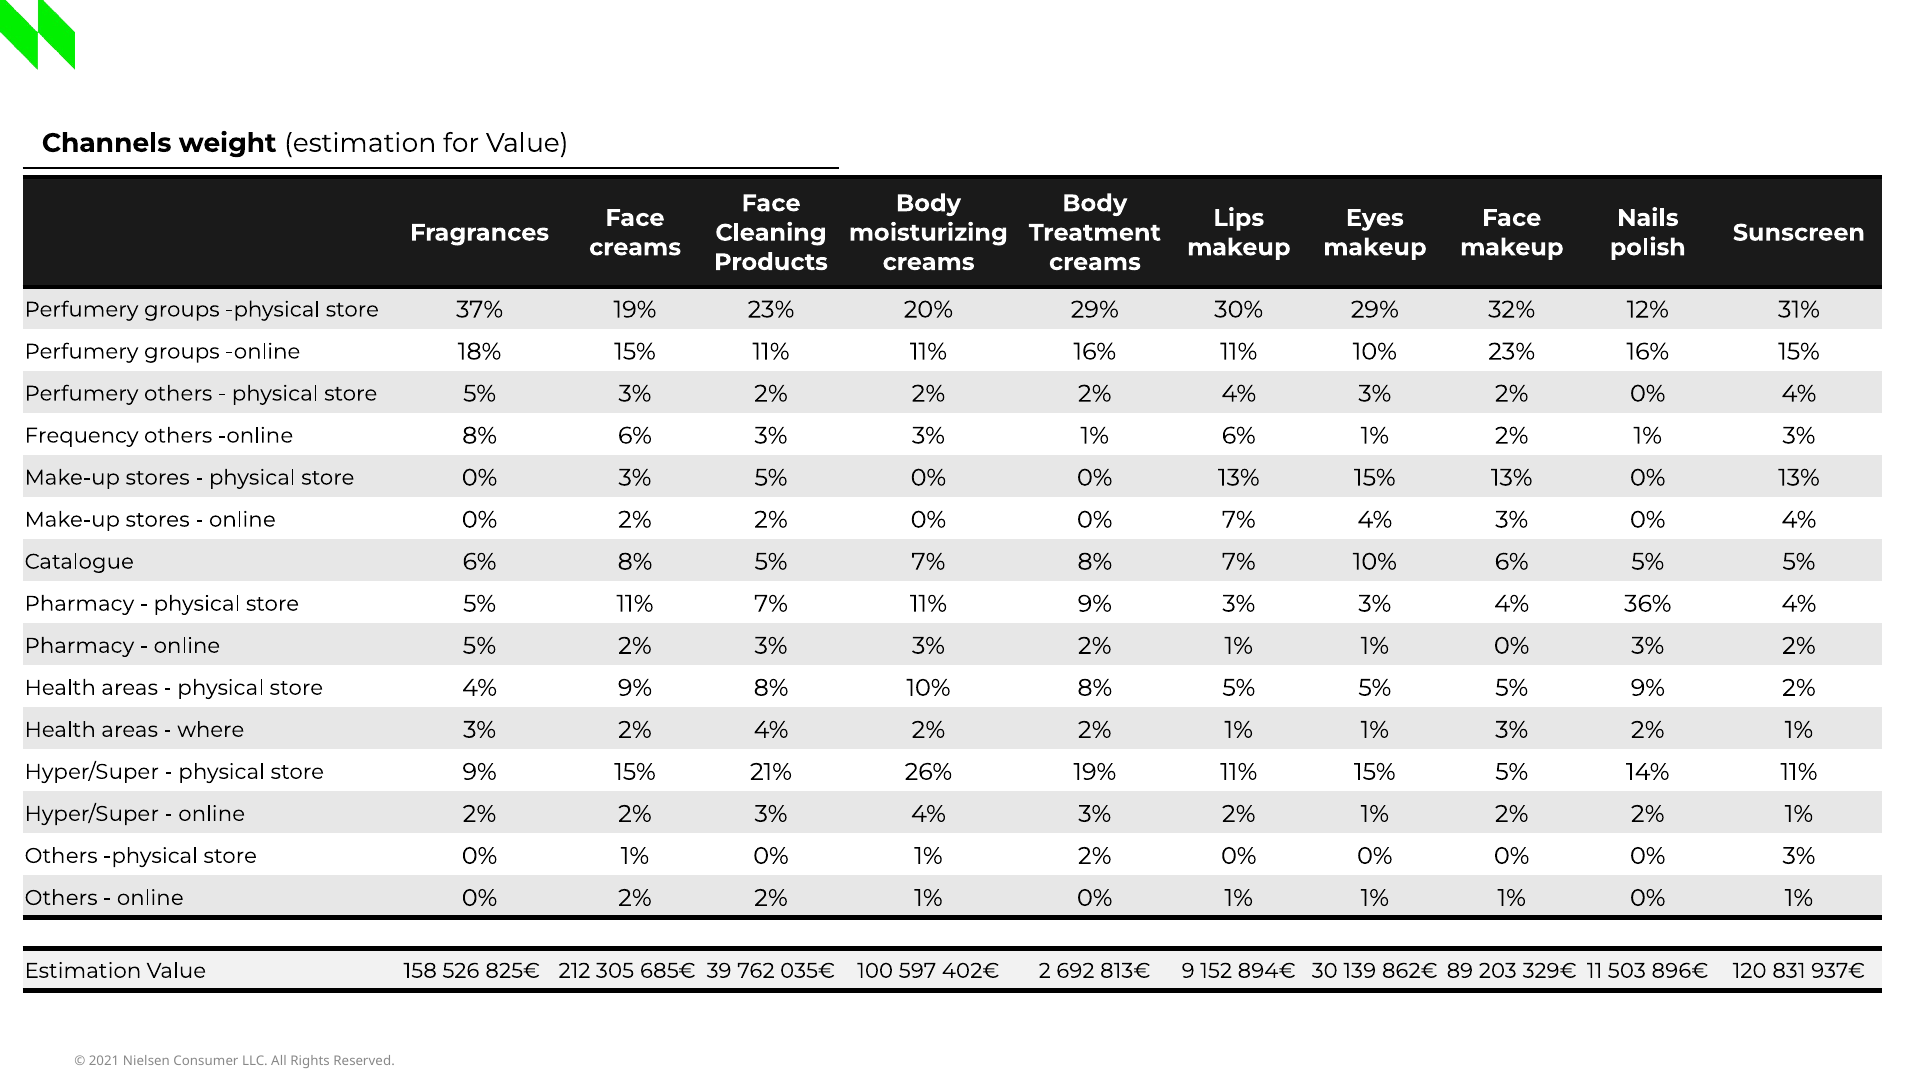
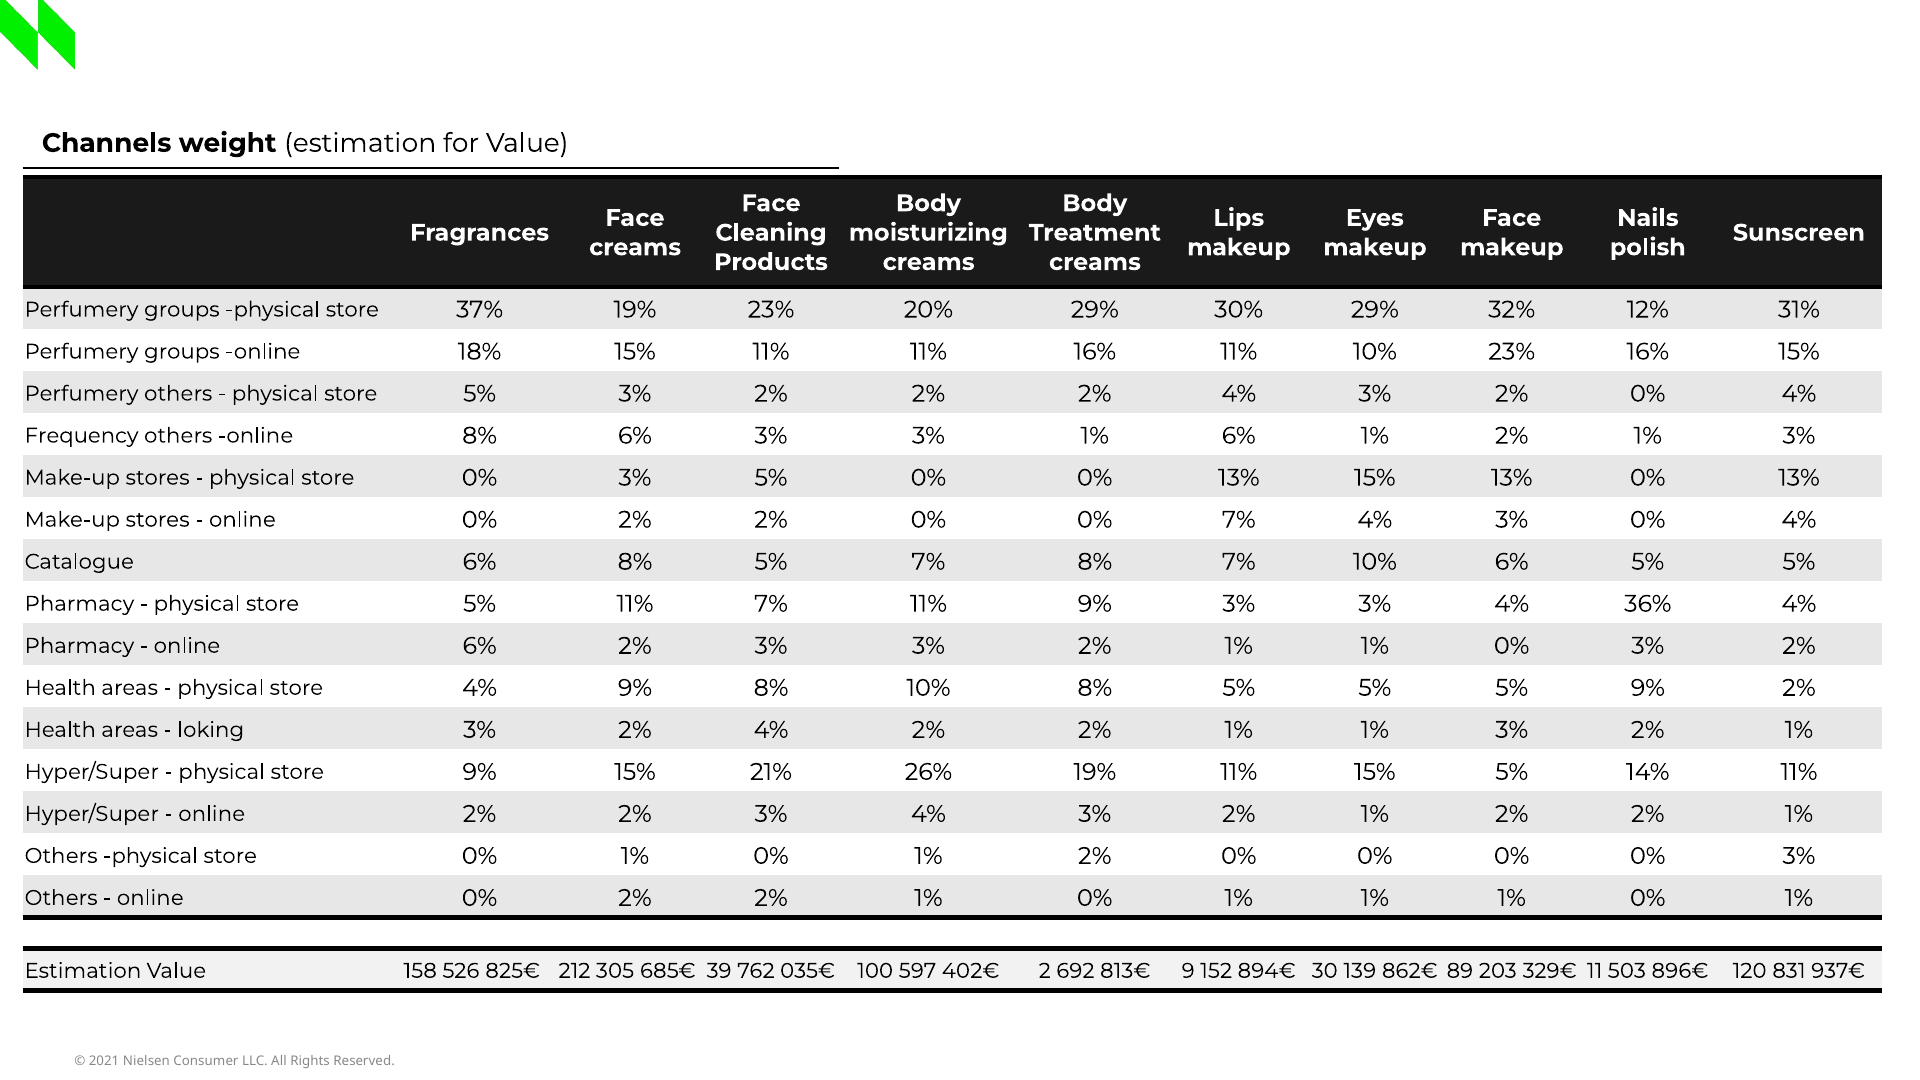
online 5%: 5% -> 6%
where: where -> loking
